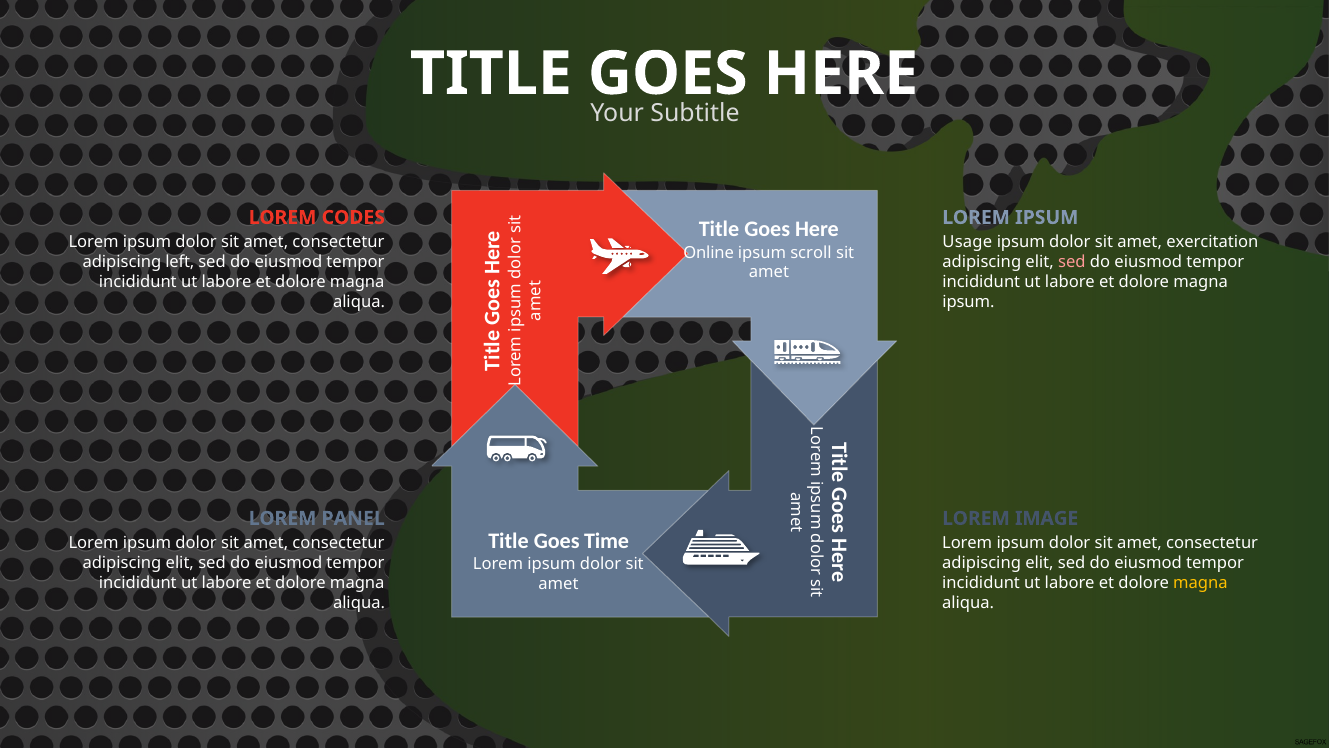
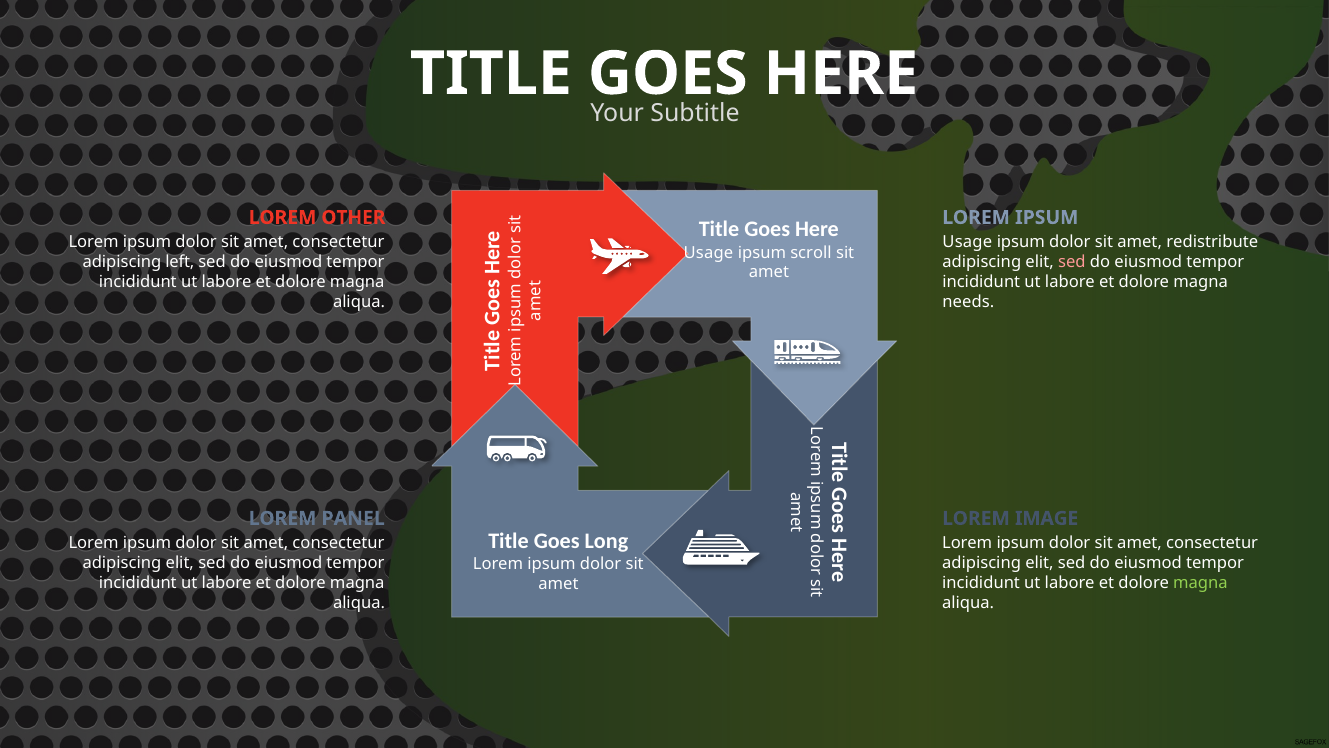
CODES: CODES -> OTHER
exercitation: exercitation -> redistribute
Online at (709, 252): Online -> Usage
ipsum at (968, 302): ipsum -> needs
Time: Time -> Long
magna at (1200, 583) colour: yellow -> light green
